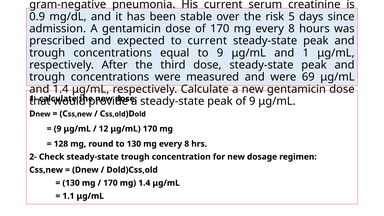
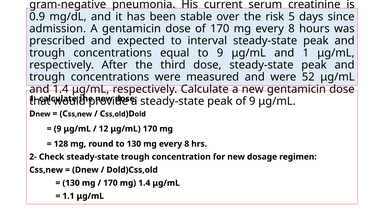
to current: current -> interval
69: 69 -> 52
